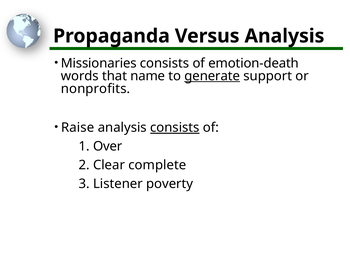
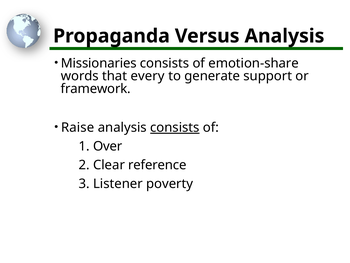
emotion-death: emotion-death -> emotion-share
name: name -> every
generate underline: present -> none
nonprofits: nonprofits -> framework
complete: complete -> reference
